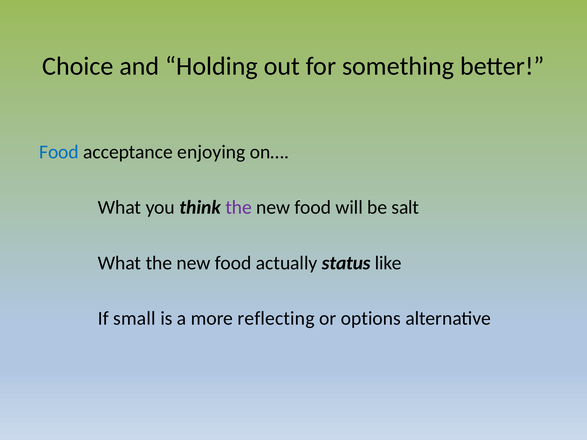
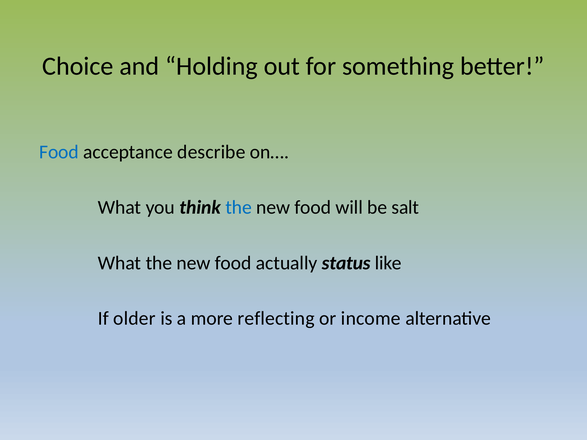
enjoying: enjoying -> describe
the at (239, 208) colour: purple -> blue
small: small -> older
options: options -> income
